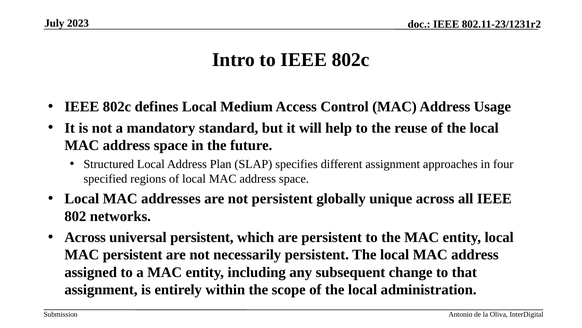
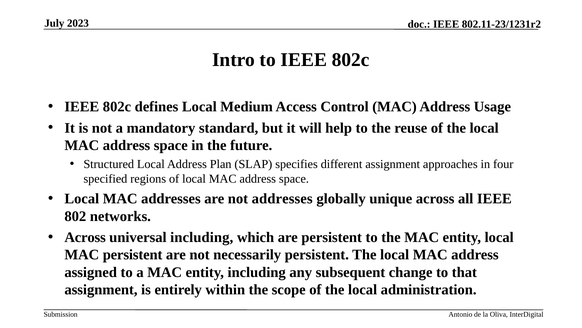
not persistent: persistent -> addresses
universal persistent: persistent -> including
